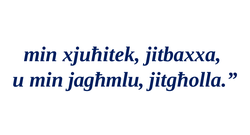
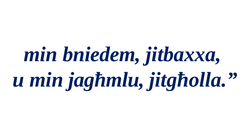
xjuħitek: xjuħitek -> bniedem
